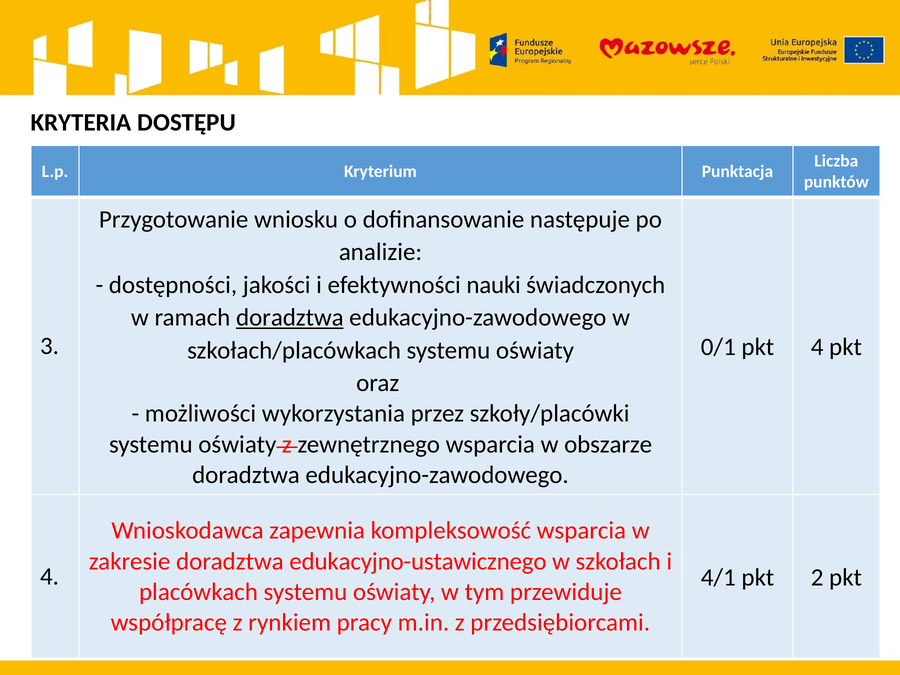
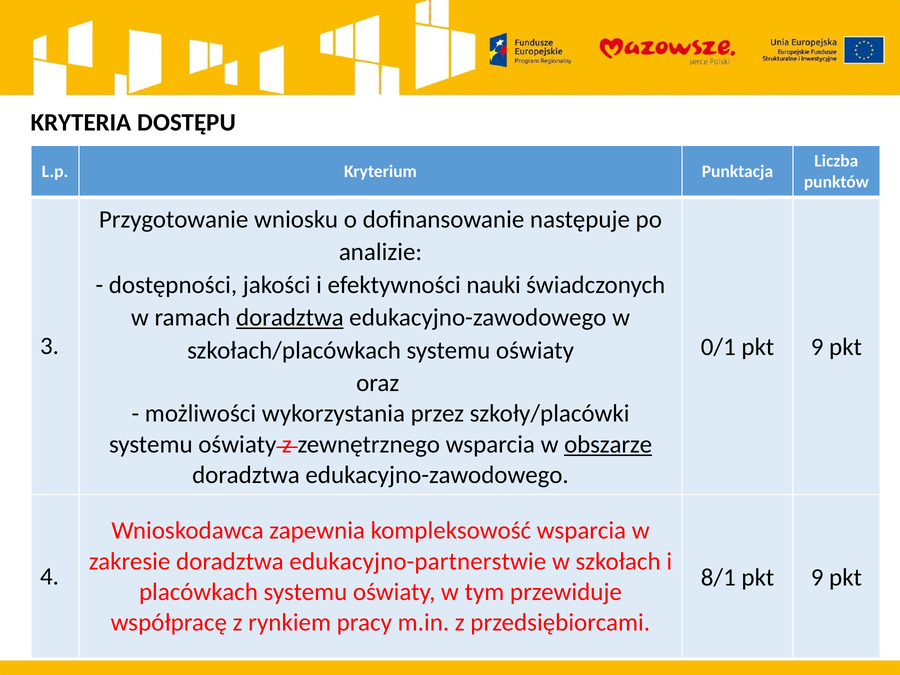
0/1 pkt 4: 4 -> 9
obszarze underline: none -> present
edukacyjno-ustawicznego: edukacyjno-ustawicznego -> edukacyjno-partnerstwie
4/1: 4/1 -> 8/1
2 at (817, 578): 2 -> 9
